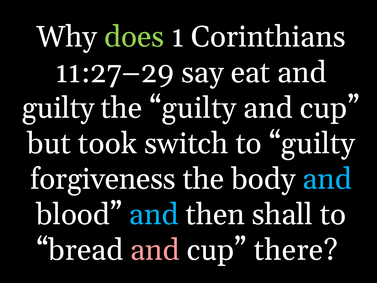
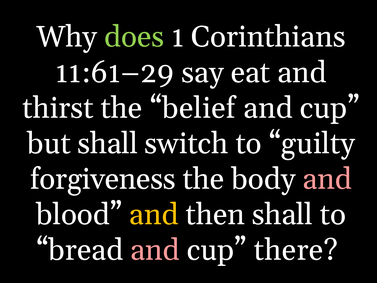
11:27–29: 11:27–29 -> 11:61–29
guilty at (58, 108): guilty -> thirst
the guilty: guilty -> belief
but took: took -> shall
and at (327, 179) colour: light blue -> pink
and at (154, 214) colour: light blue -> yellow
